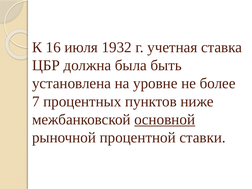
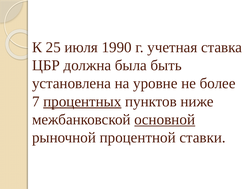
16: 16 -> 25
1932: 1932 -> 1990
процентных underline: none -> present
